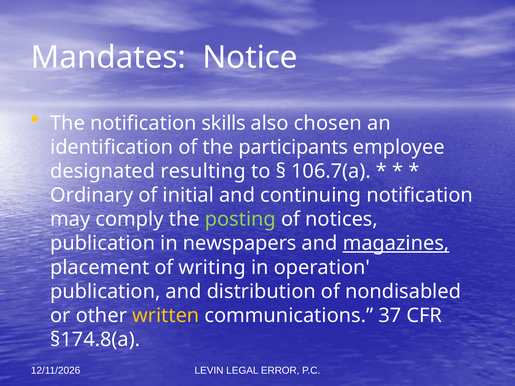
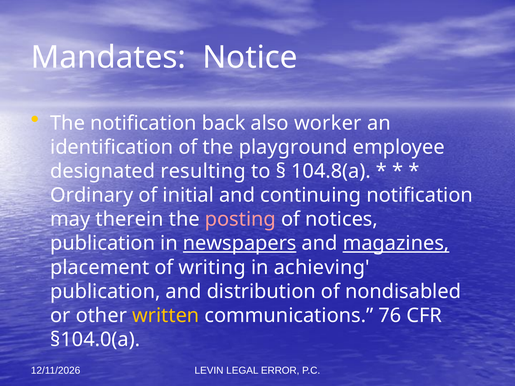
skills: skills -> back
chosen: chosen -> worker
participants: participants -> playground
106.7(a: 106.7(a -> 104.8(a
comply: comply -> therein
posting colour: light green -> pink
newspapers underline: none -> present
operation: operation -> achieving
37: 37 -> 76
§174.8(a: §174.8(a -> §104.0(a
